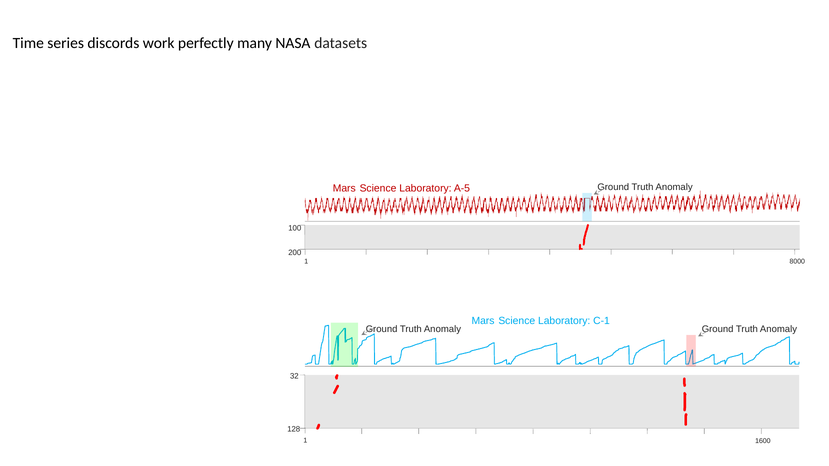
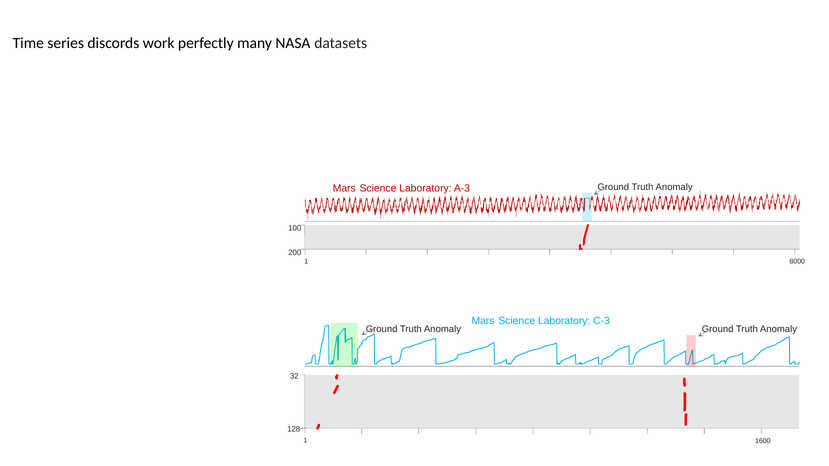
A-5: A-5 -> A-3
C-1: C-1 -> C-3
